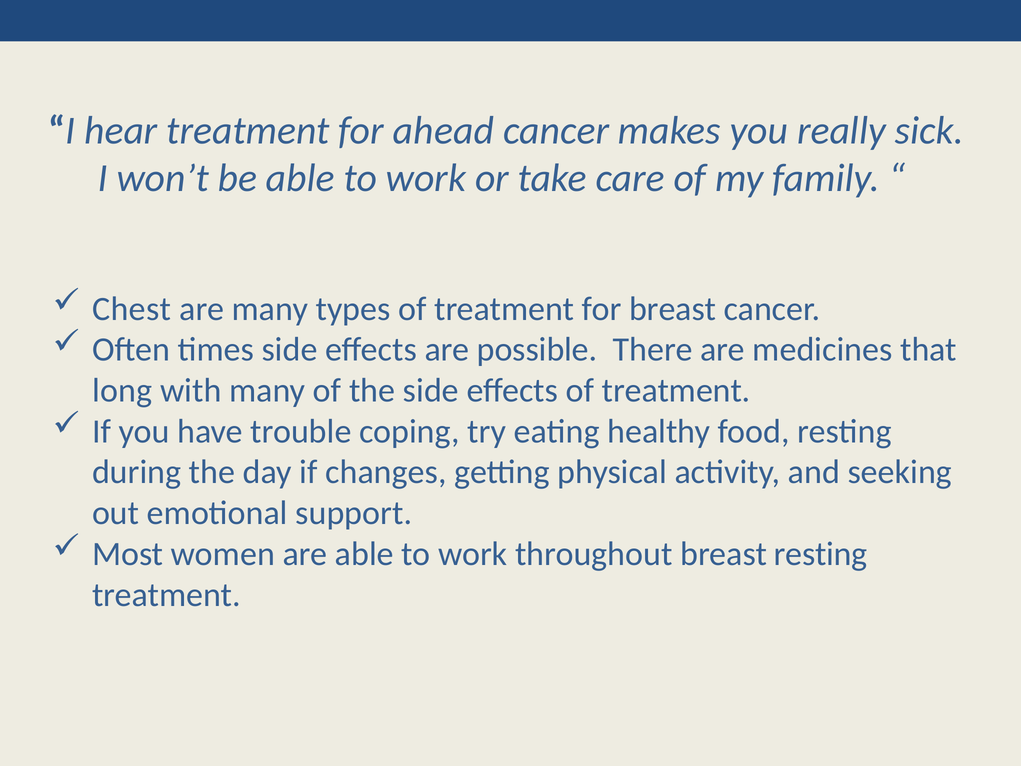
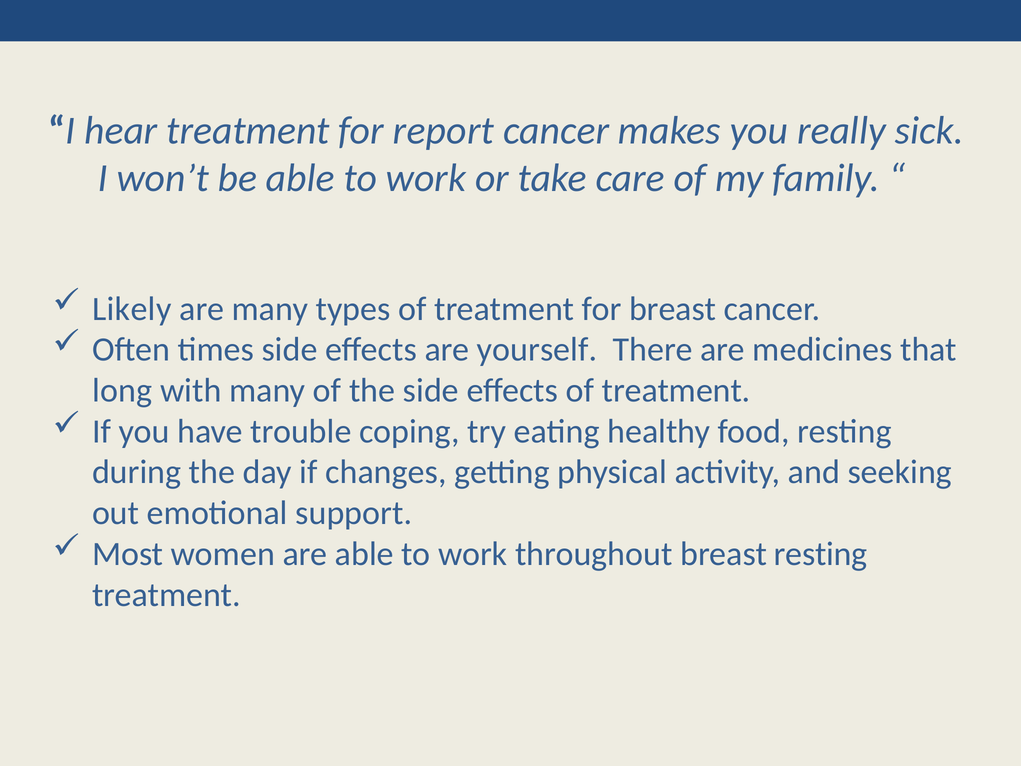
ahead: ahead -> report
Chest: Chest -> Likely
possible: possible -> yourself
